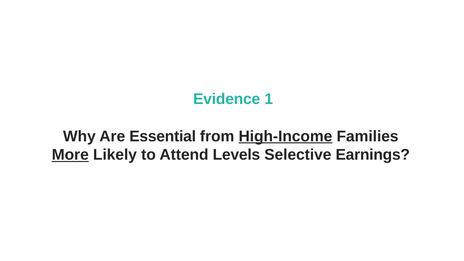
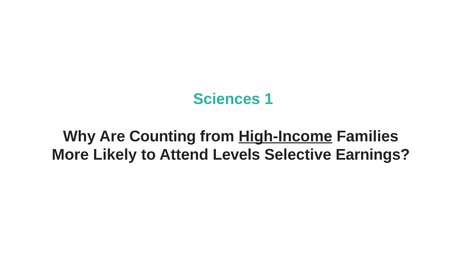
Evidence: Evidence -> Sciences
Essential: Essential -> Counting
More underline: present -> none
